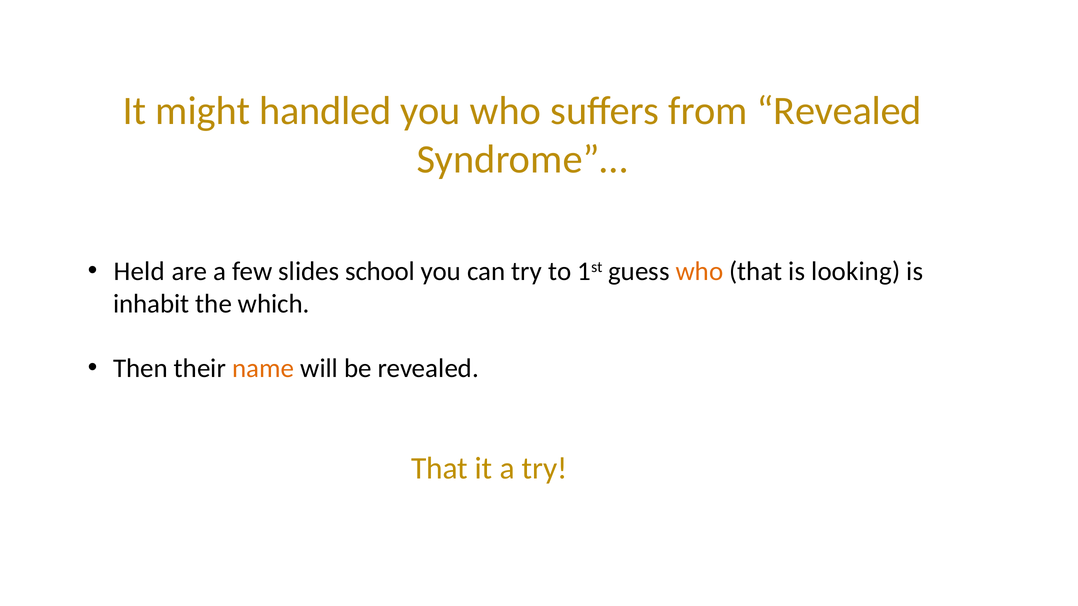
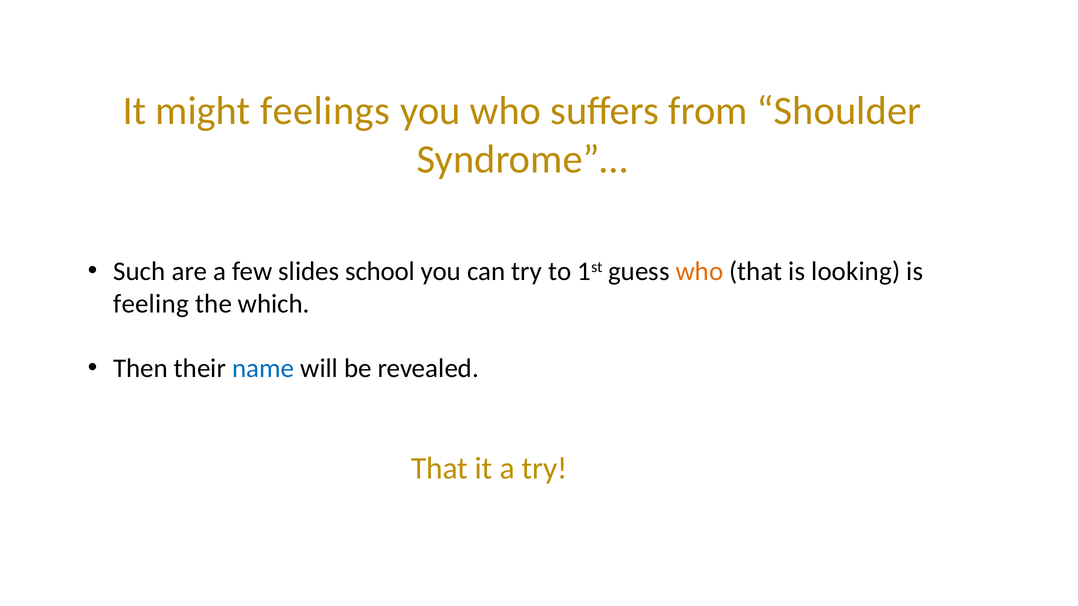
handled: handled -> feelings
from Revealed: Revealed -> Shoulder
Held: Held -> Such
inhabit: inhabit -> feeling
name colour: orange -> blue
